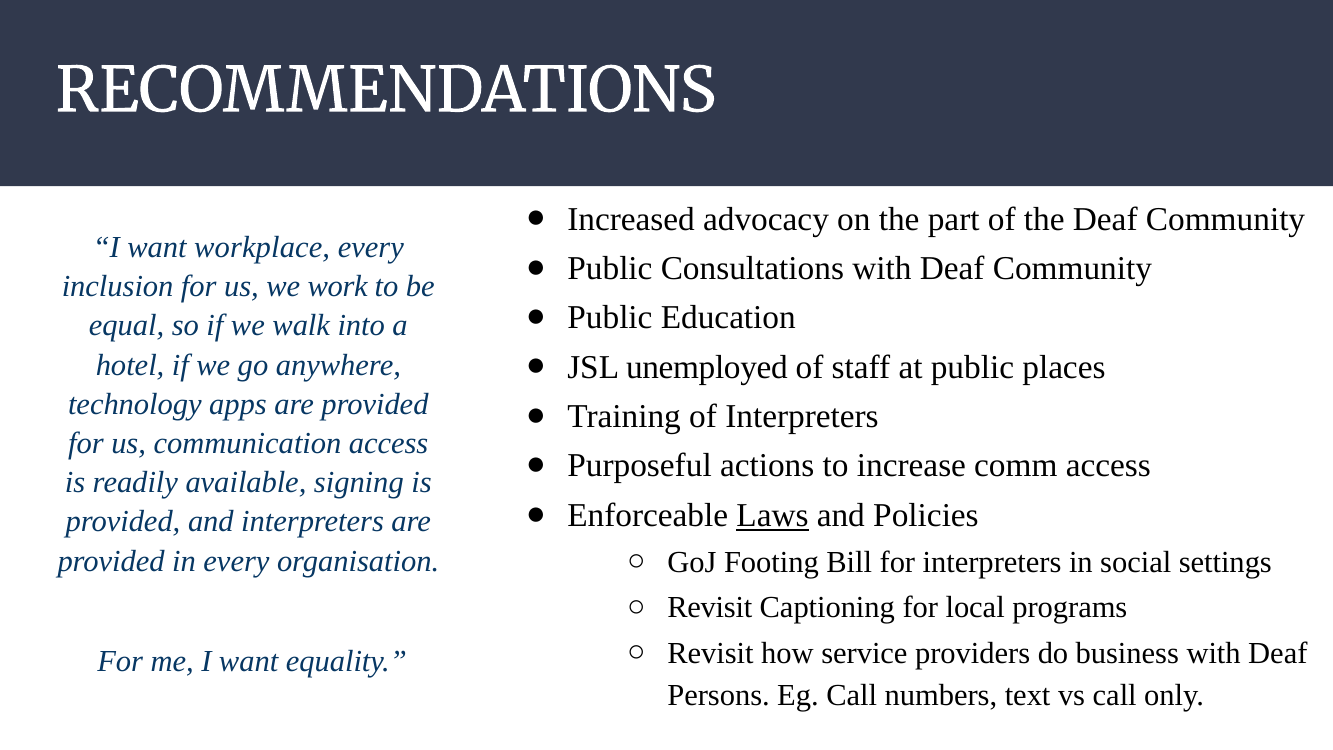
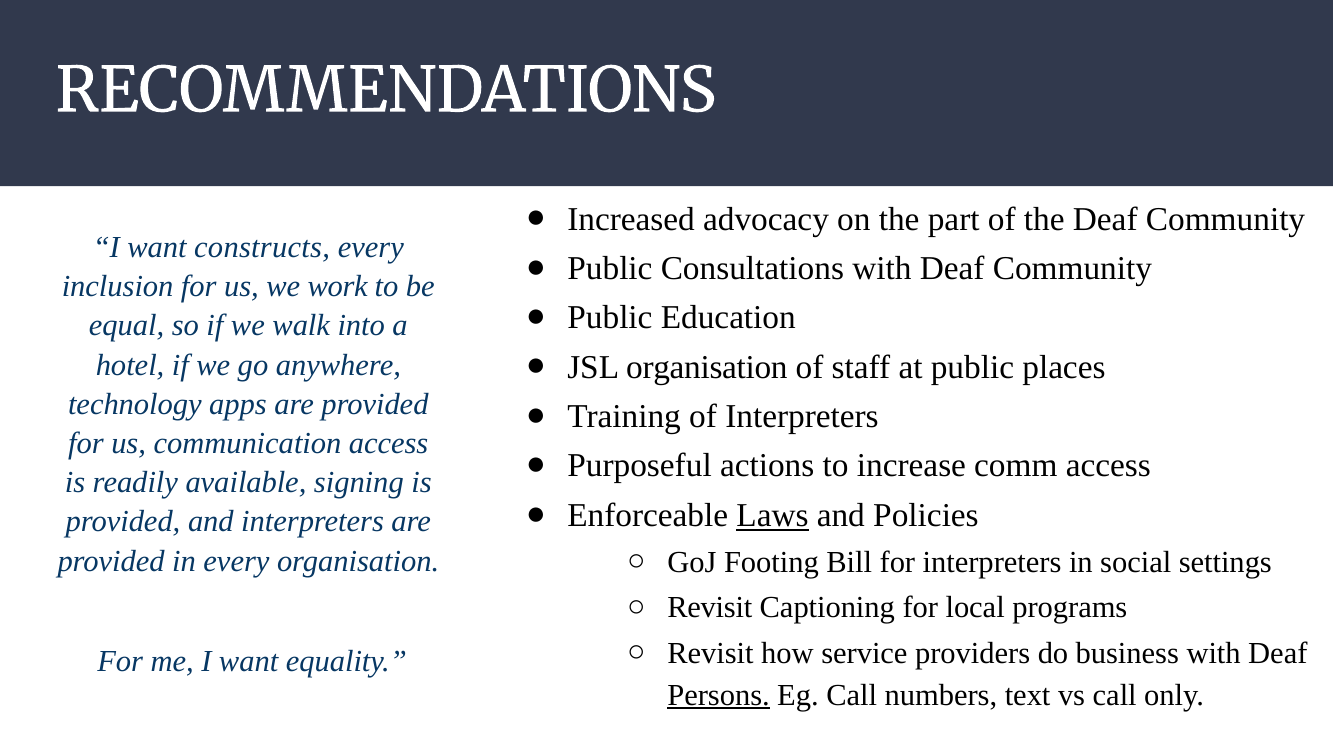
workplace: workplace -> constructs
JSL unemployed: unemployed -> organisation
Persons underline: none -> present
